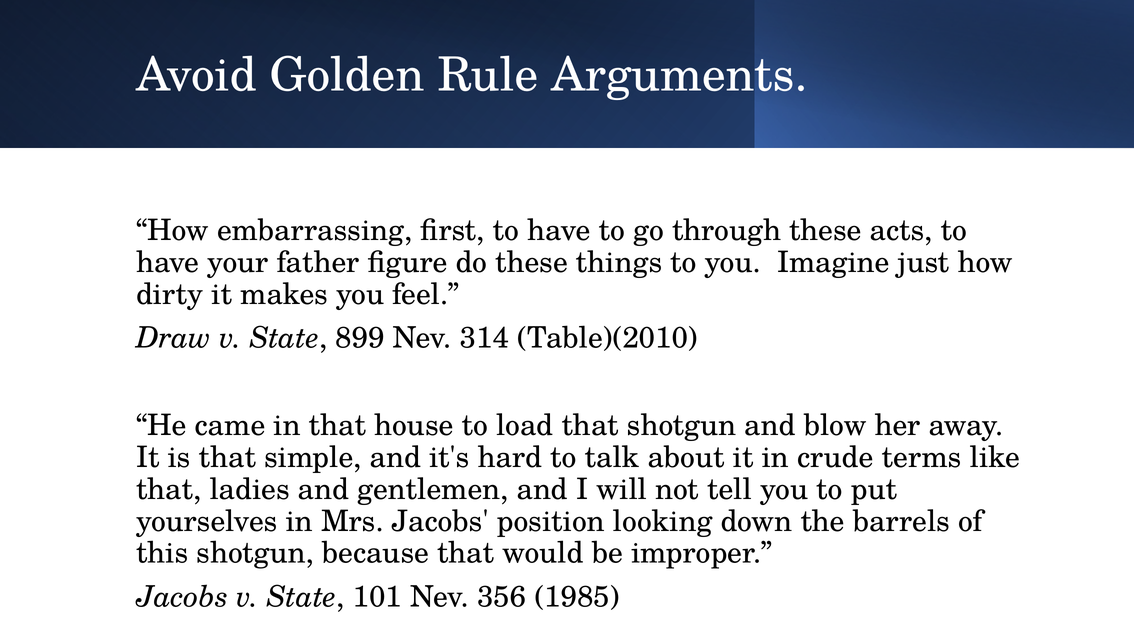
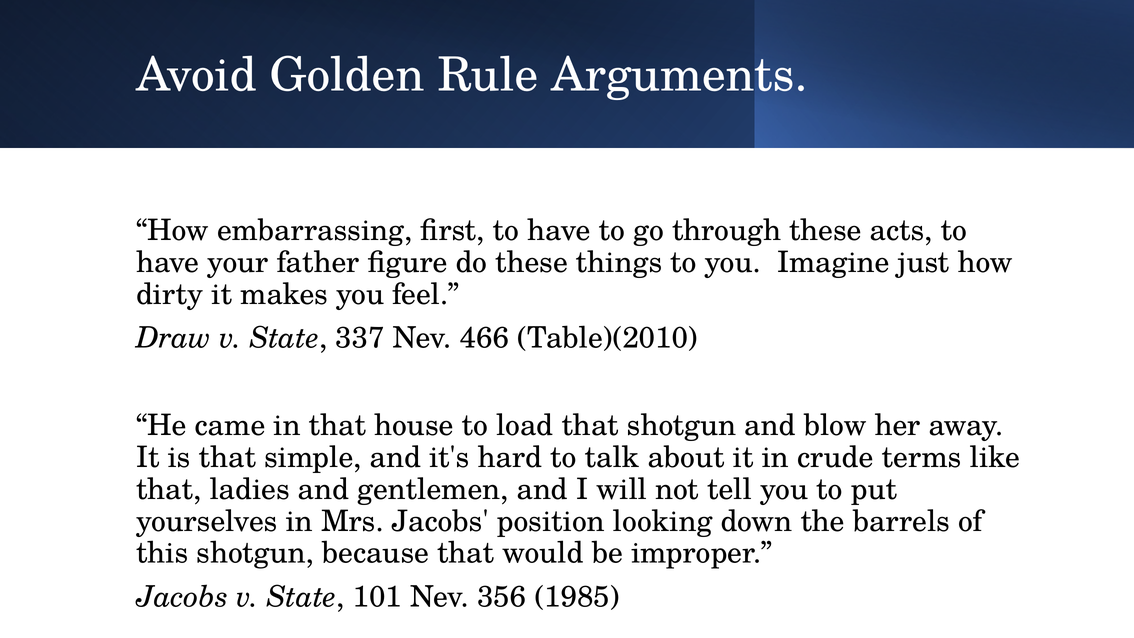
899: 899 -> 337
314: 314 -> 466
